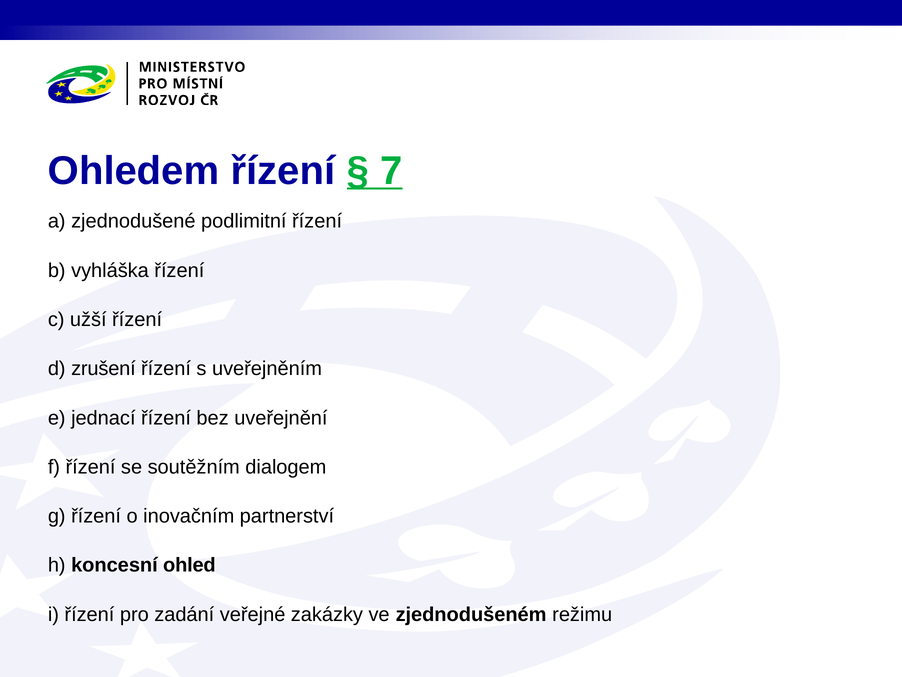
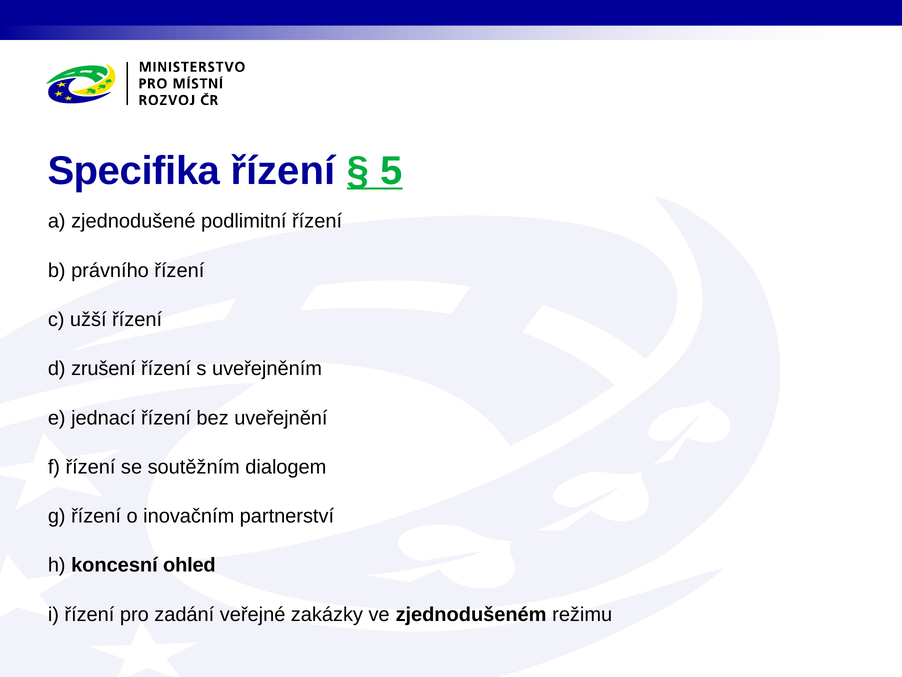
Ohledem: Ohledem -> Specifika
7: 7 -> 5
vyhláška: vyhláška -> právního
